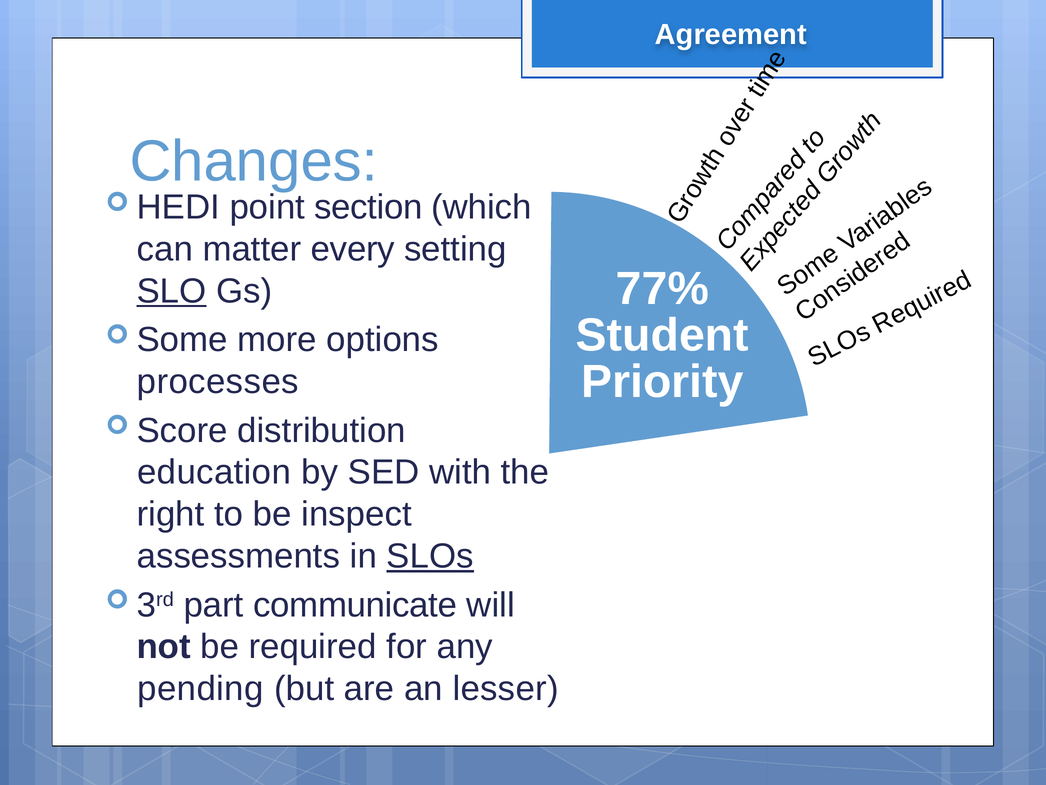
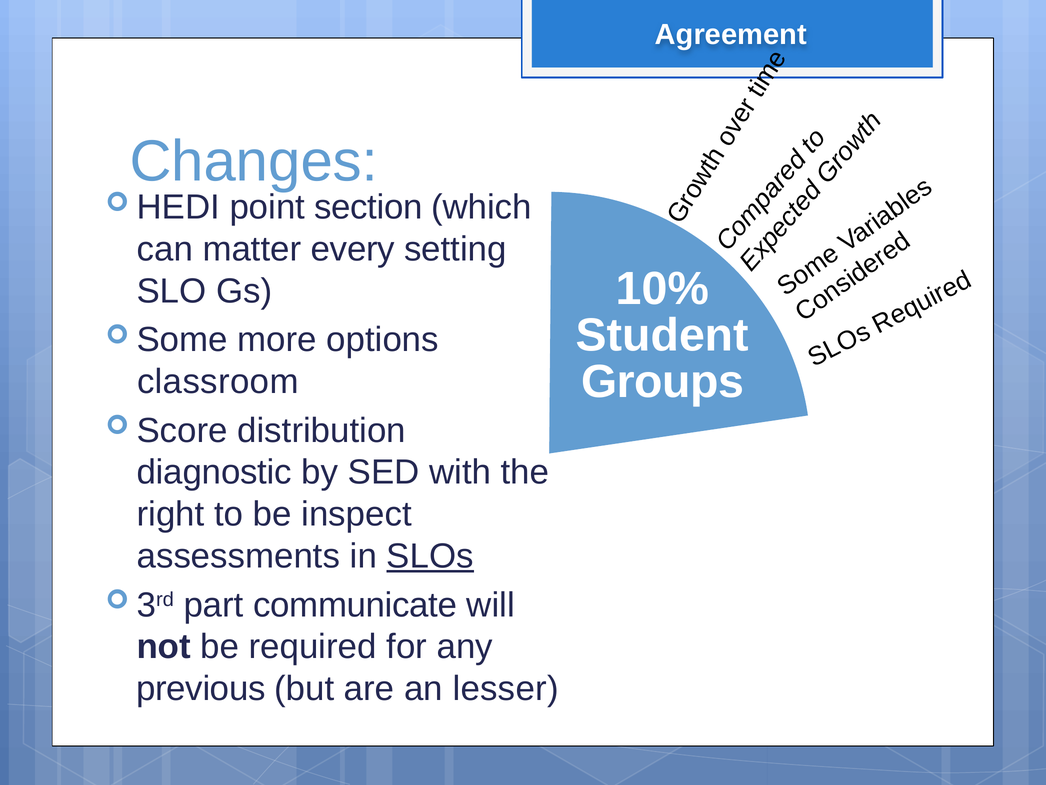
77%: 77% -> 10%
SLO underline: present -> none
Priority: Priority -> Groups
processes: processes -> classroom
education: education -> diagnostic
pending: pending -> previous
